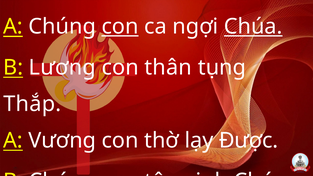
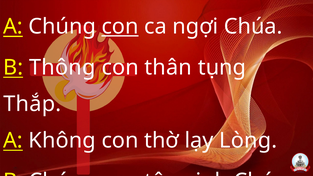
Chúa at (253, 27) underline: present -> none
Lương: Lương -> Thông
Vương: Vương -> Không
Được: Được -> Lòng
